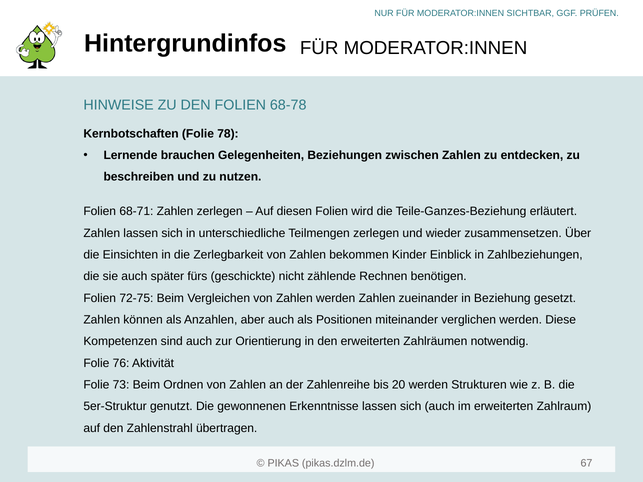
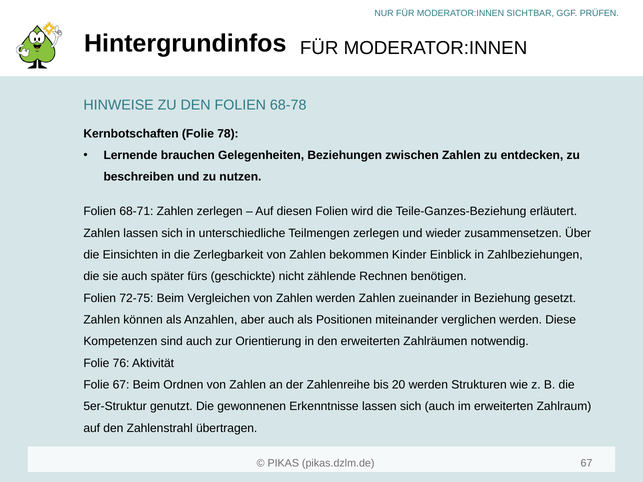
Folie 73: 73 -> 67
